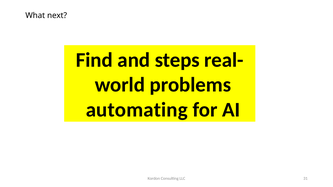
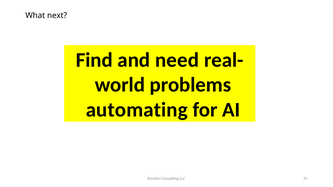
steps: steps -> need
